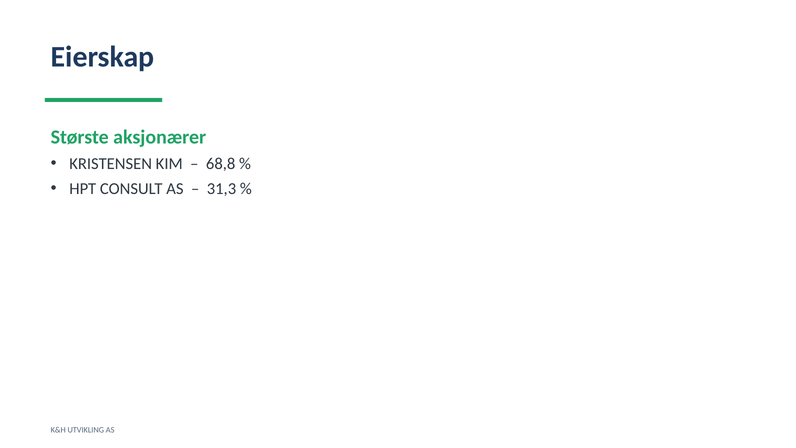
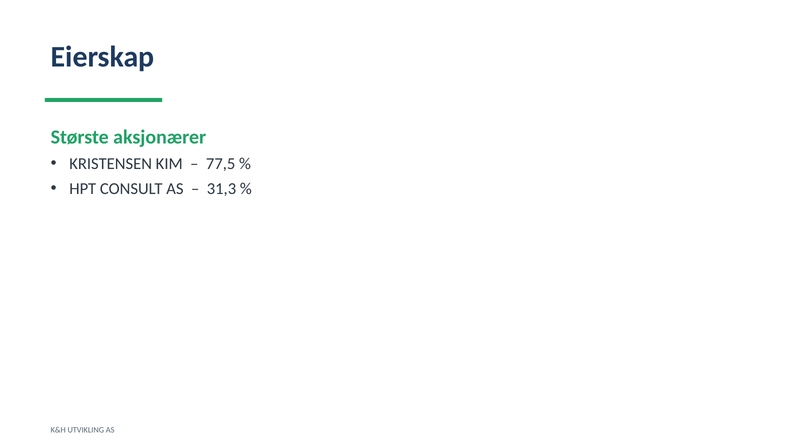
68,8: 68,8 -> 77,5
